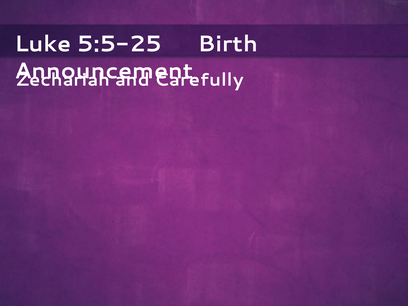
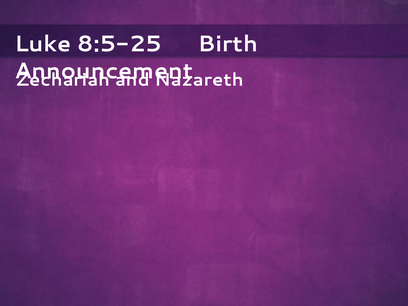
5:5-25: 5:5-25 -> 8:5-25
Carefully: Carefully -> Nazareth
